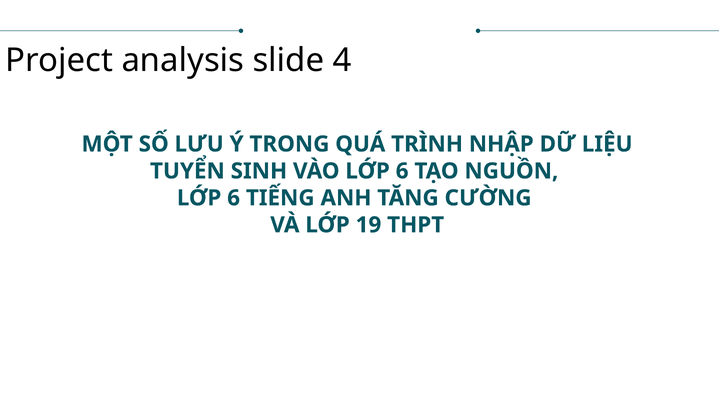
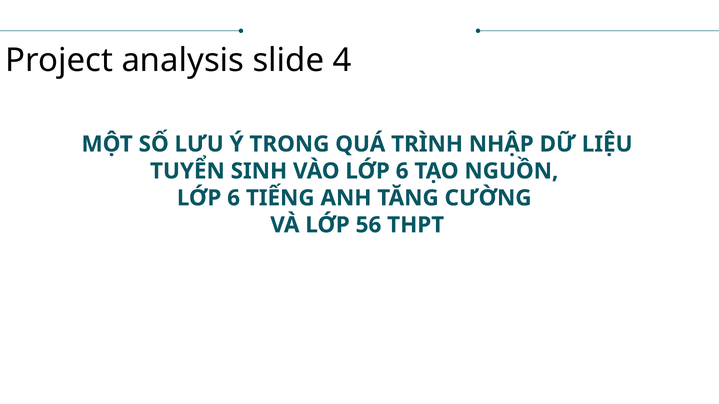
19: 19 -> 56
